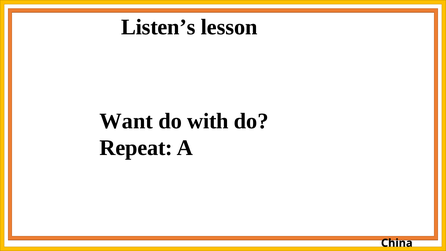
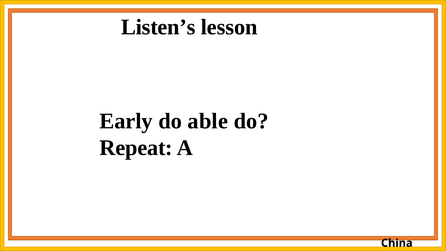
Want: Want -> Early
with: with -> able
